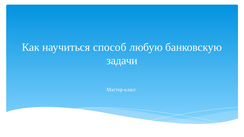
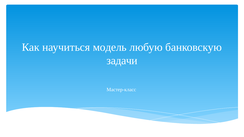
способ: способ -> модель
